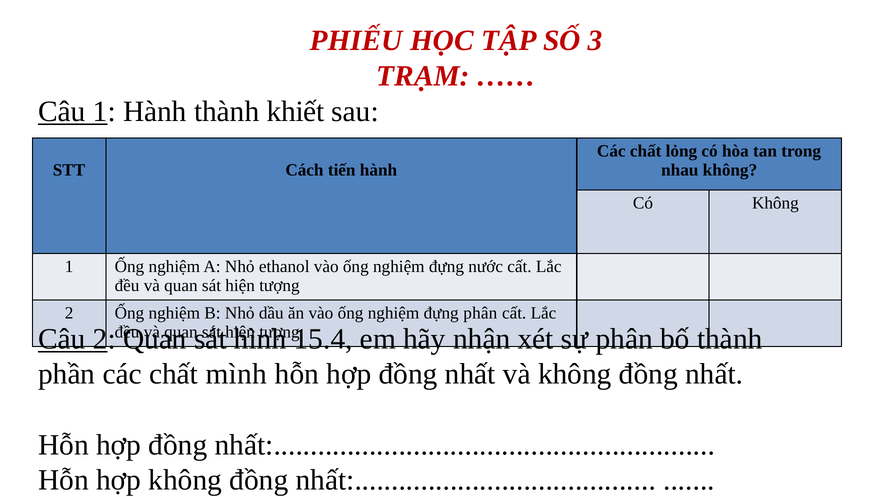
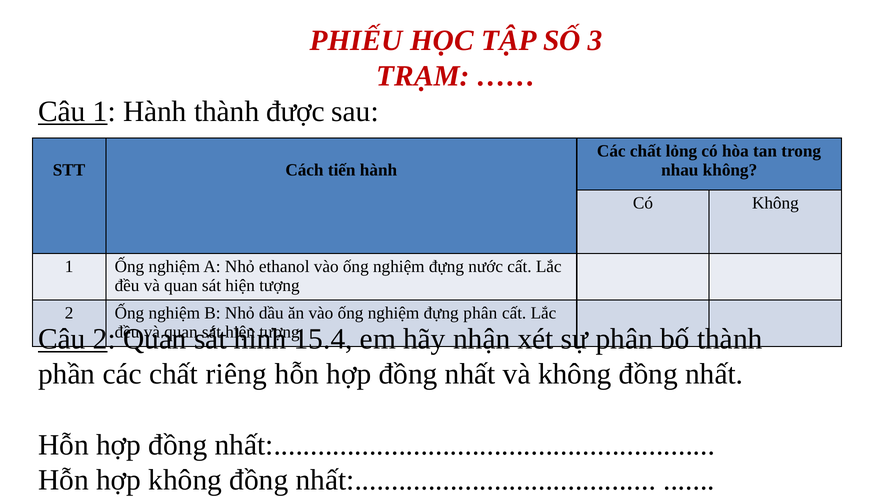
khiết: khiết -> được
mình: mình -> riêng
